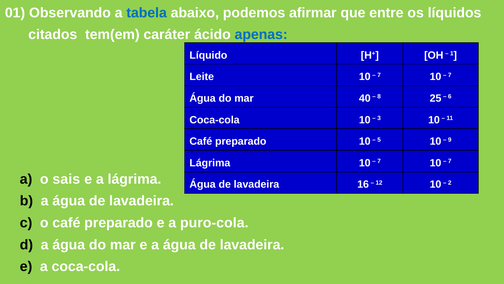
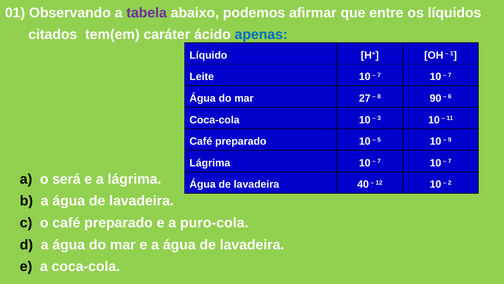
tabela colour: blue -> purple
40: 40 -> 27
25: 25 -> 90
sais: sais -> será
16: 16 -> 40
